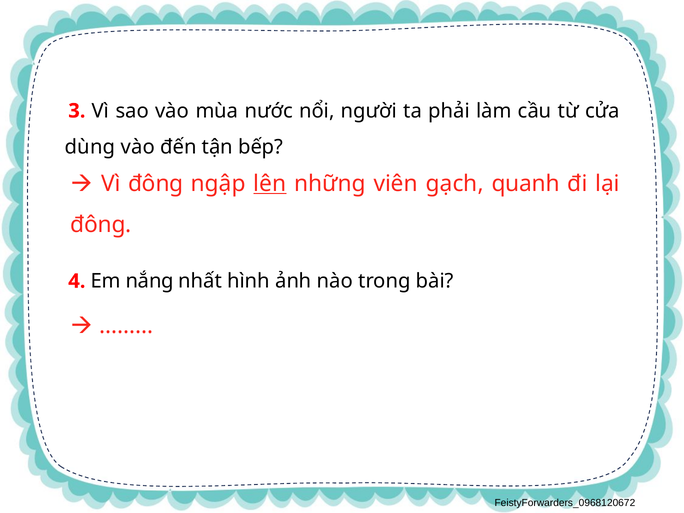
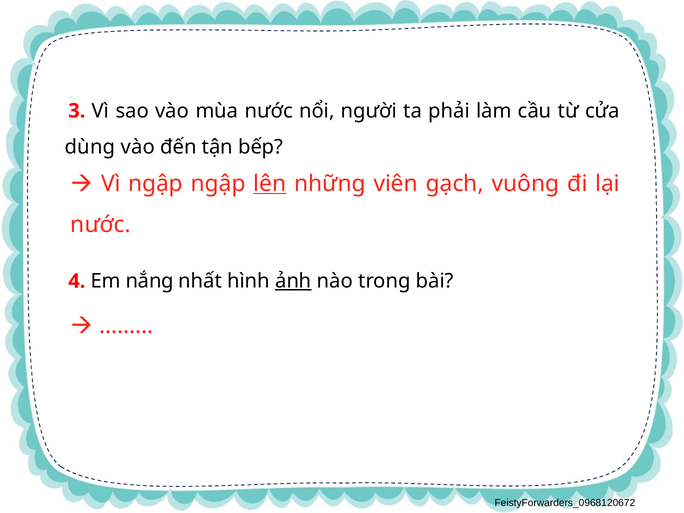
Vì đông: đông -> ngập
quanh: quanh -> vuông
đông at (101, 225): đông -> nước
ảnh underline: none -> present
